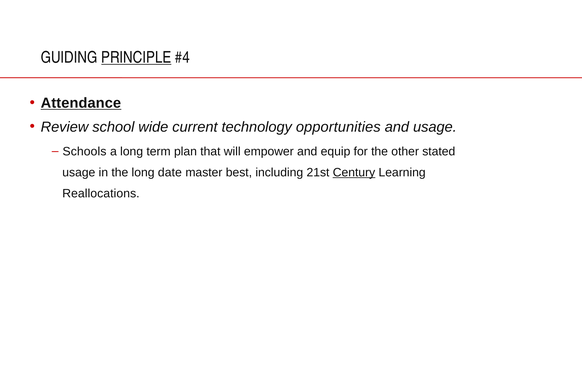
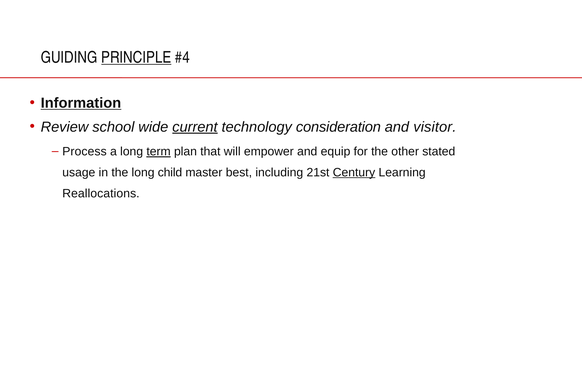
Attendance: Attendance -> Information
current underline: none -> present
opportunities: opportunities -> consideration
and usage: usage -> visitor
Schools: Schools -> Process
term underline: none -> present
date: date -> child
